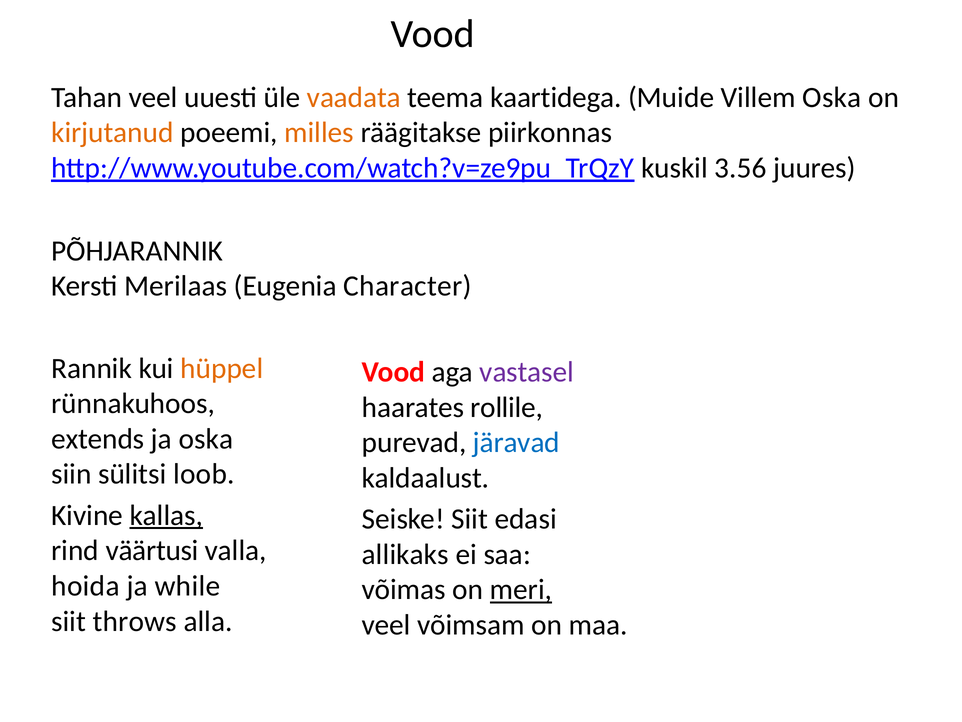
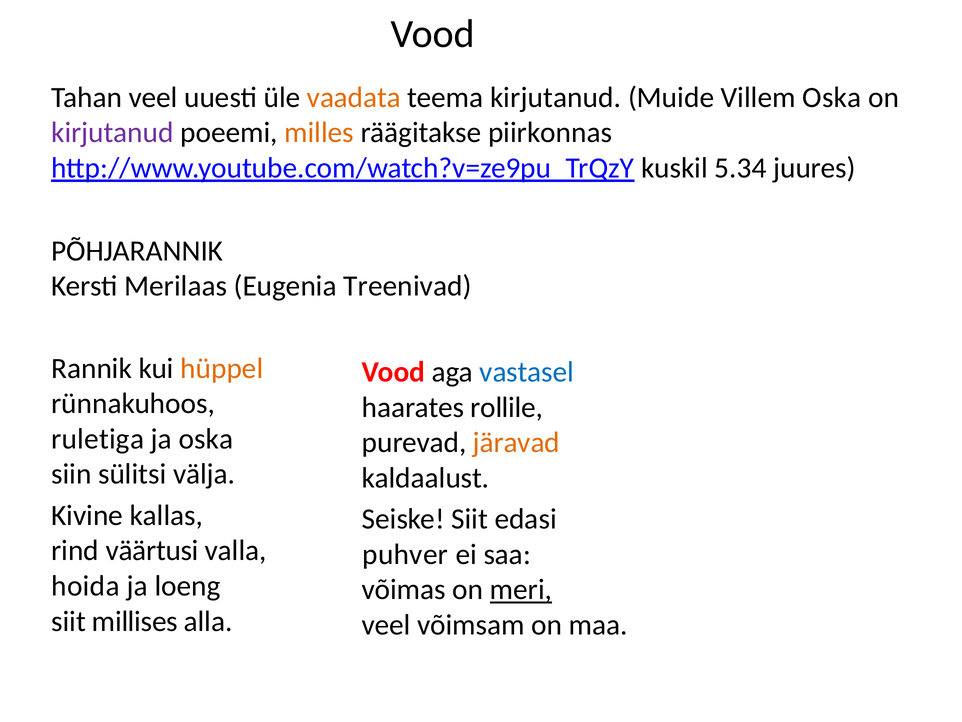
teema kaartidega: kaartidega -> kirjutanud
kirjutanud at (112, 133) colour: orange -> purple
3.56: 3.56 -> 5.34
Character: Character -> Treenivad
vastasel colour: purple -> blue
extends: extends -> ruletiga
järavad colour: blue -> orange
loob: loob -> välja
kallas underline: present -> none
allikaks: allikaks -> puhver
while: while -> loeng
throws: throws -> millises
